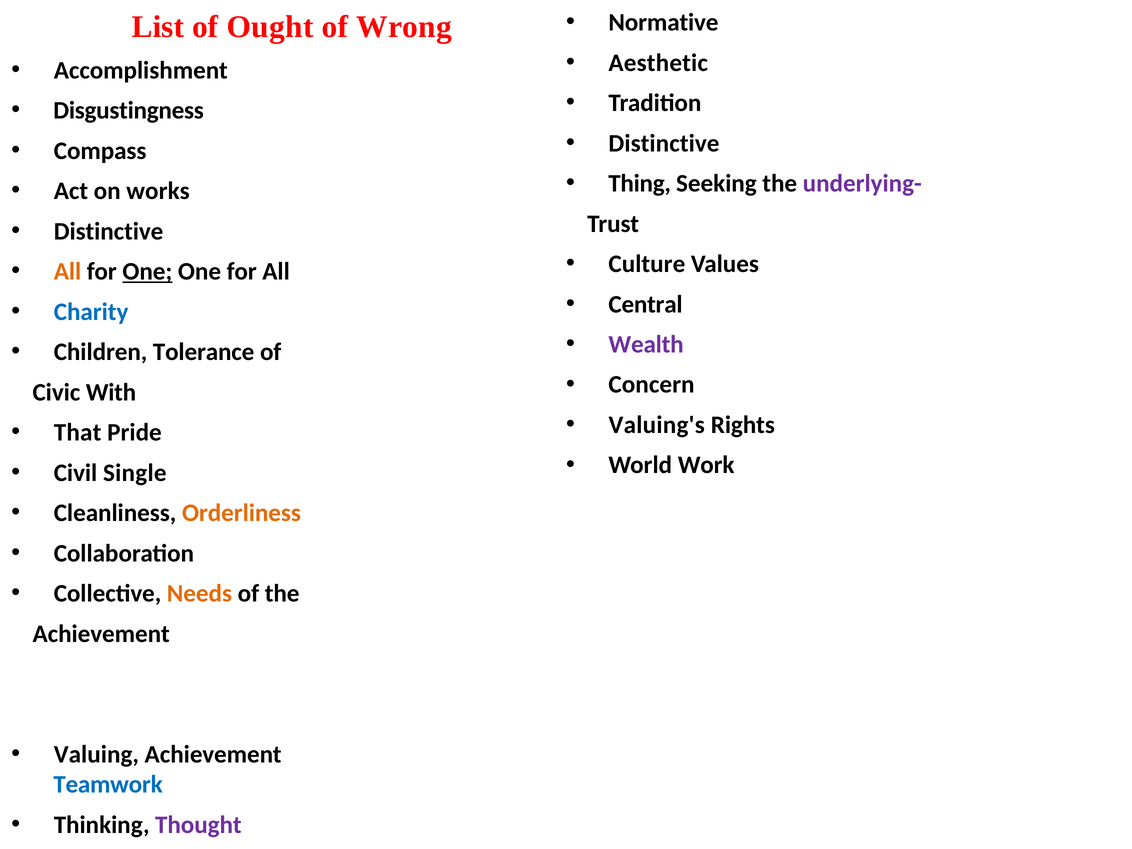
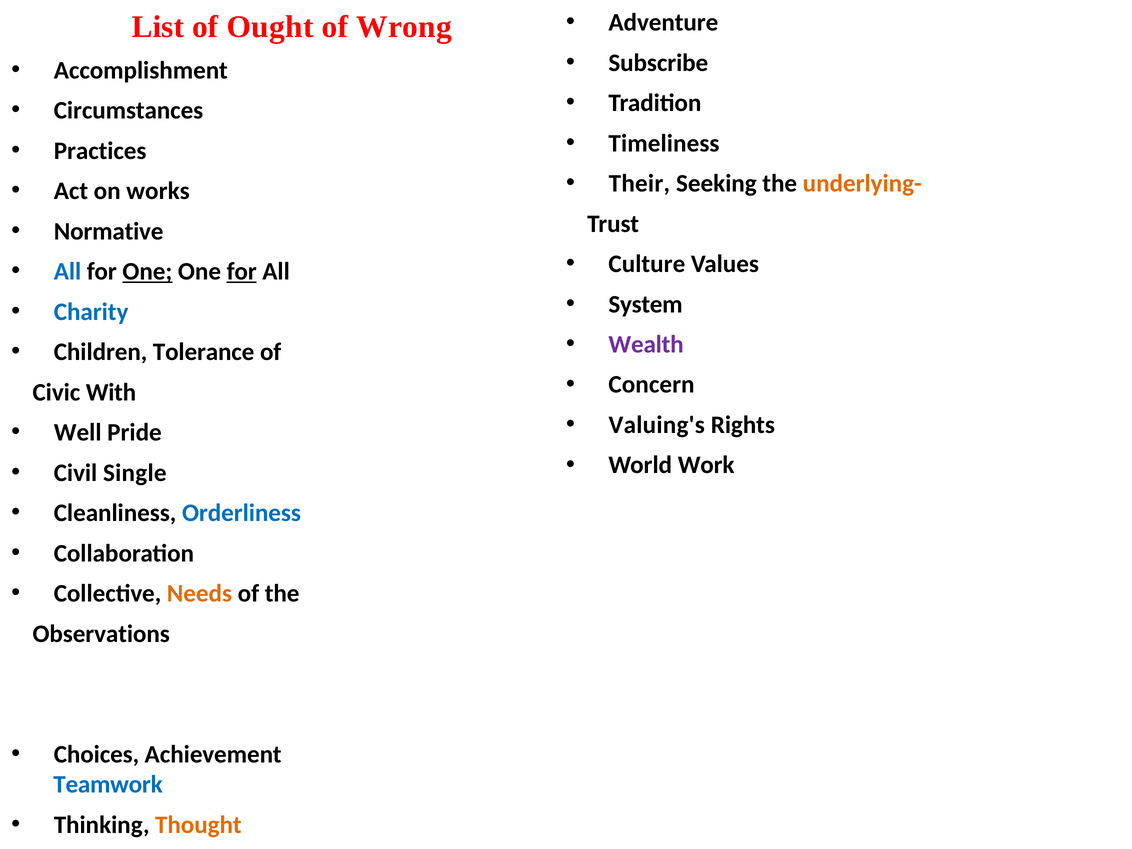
Normative: Normative -> Adventure
Aesthetic: Aesthetic -> Subscribe
Disgustingness: Disgustingness -> Circumstances
Distinctive at (664, 143): Distinctive -> Timeliness
Compass: Compass -> Practices
Thing: Thing -> Their
underlying- colour: purple -> orange
Distinctive at (109, 231): Distinctive -> Normative
All at (68, 272) colour: orange -> blue
for at (242, 272) underline: none -> present
Central: Central -> System
That: That -> Well
Orderliness colour: orange -> blue
Achievement at (101, 634): Achievement -> Observations
Valuing: Valuing -> Choices
Thought colour: purple -> orange
